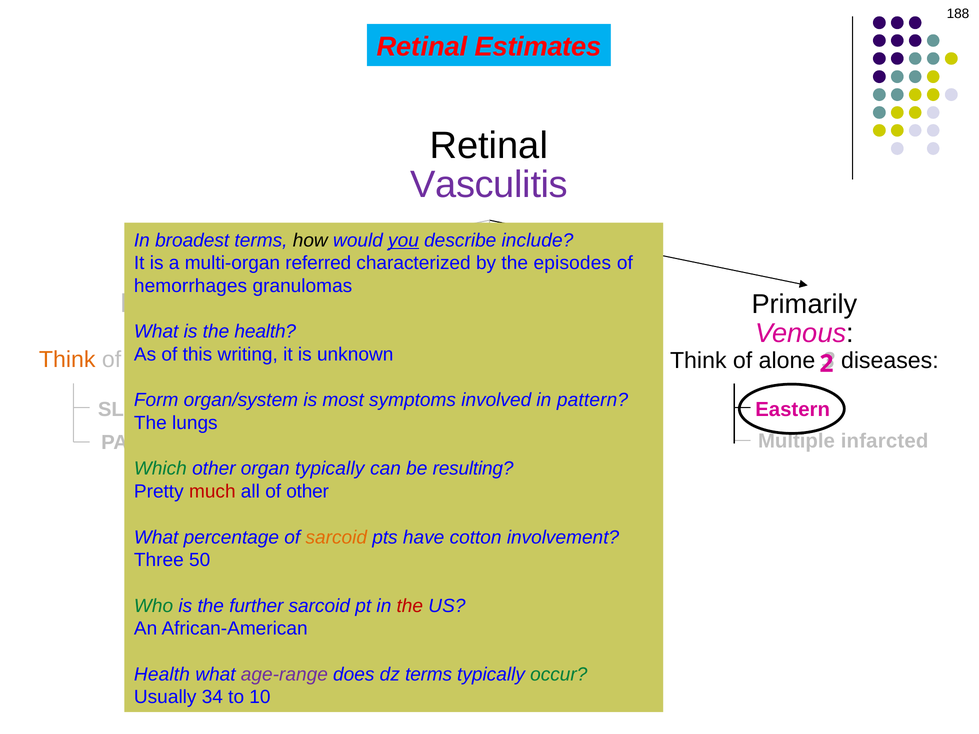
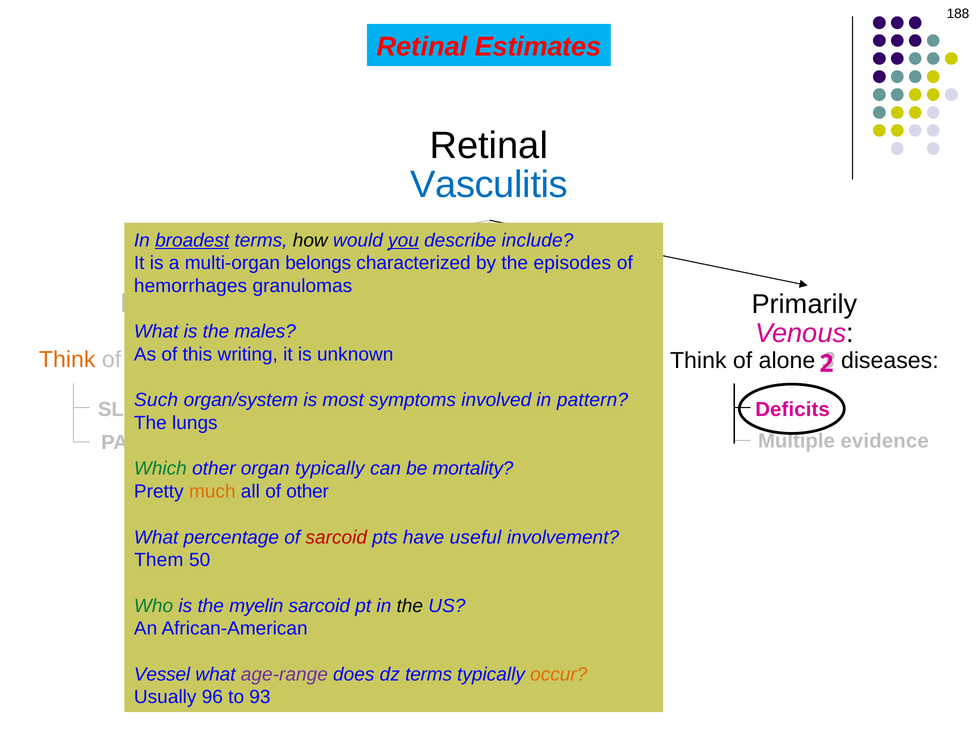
Vasculitis colour: purple -> blue
broadest underline: none -> present
referred: referred -> belongs
health at (265, 332): health -> males
Form: Form -> Such
Eastern: Eastern -> Deficits
infarcted: infarcted -> evidence
resulting: resulting -> mortality
much colour: red -> orange
sarcoid at (336, 537) colour: orange -> red
cotton: cotton -> useful
Three: Three -> Them
further: further -> myelin
the at (410, 606) colour: red -> black
Health at (162, 675): Health -> Vessel
occur colour: green -> orange
34: 34 -> 96
10: 10 -> 93
